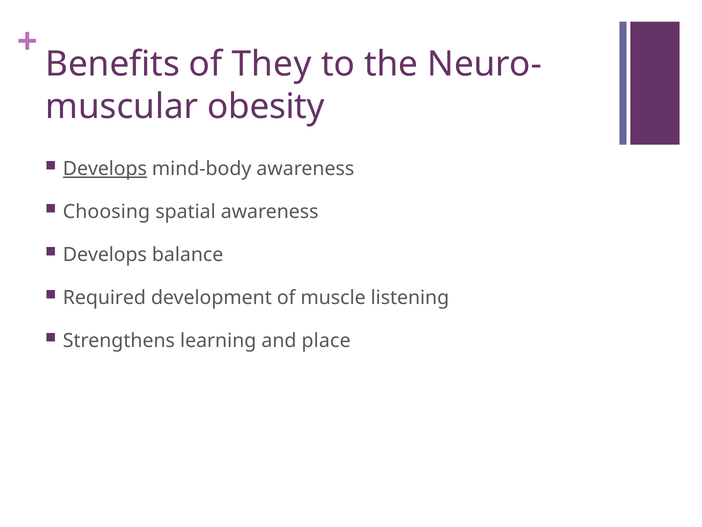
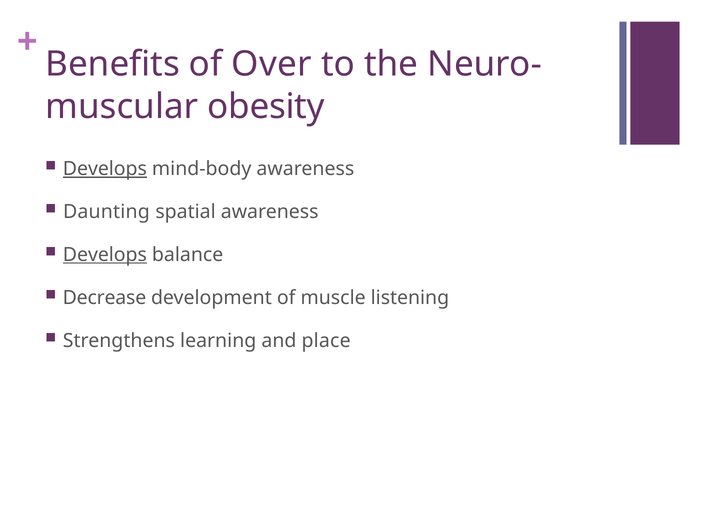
They: They -> Over
Choosing: Choosing -> Daunting
Develops at (105, 255) underline: none -> present
Required: Required -> Decrease
